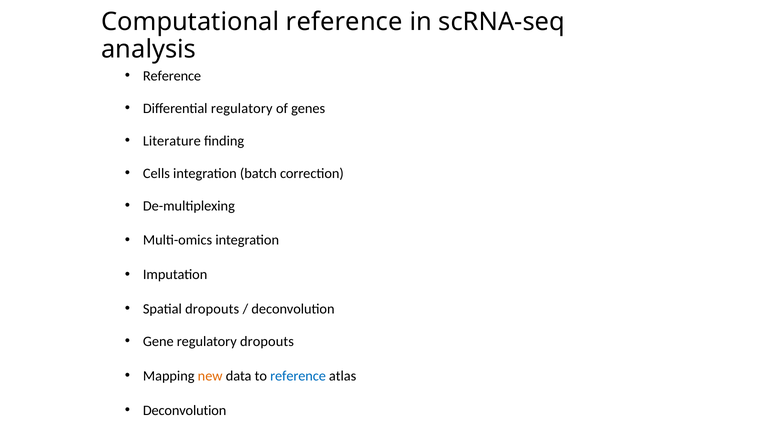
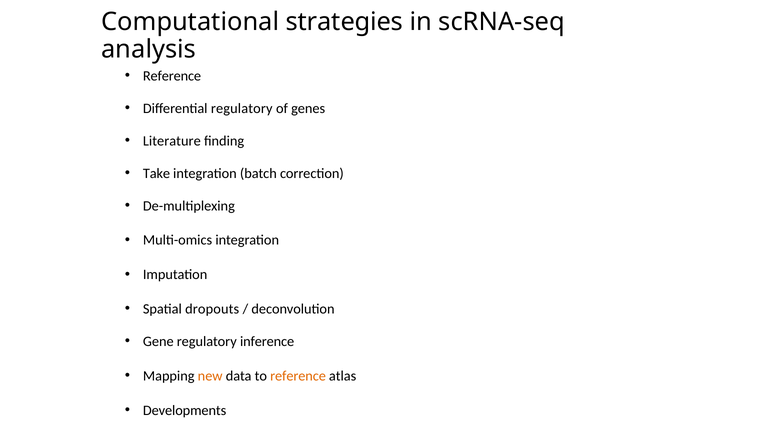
Computational reference: reference -> strategies
Cells: Cells -> Take
regulatory dropouts: dropouts -> inference
reference at (298, 376) colour: blue -> orange
Deconvolution at (185, 410): Deconvolution -> Developments
